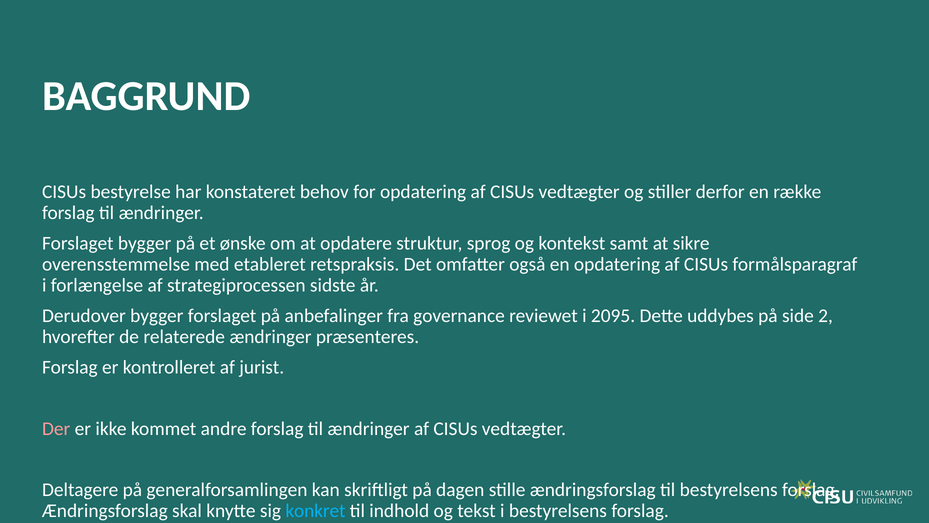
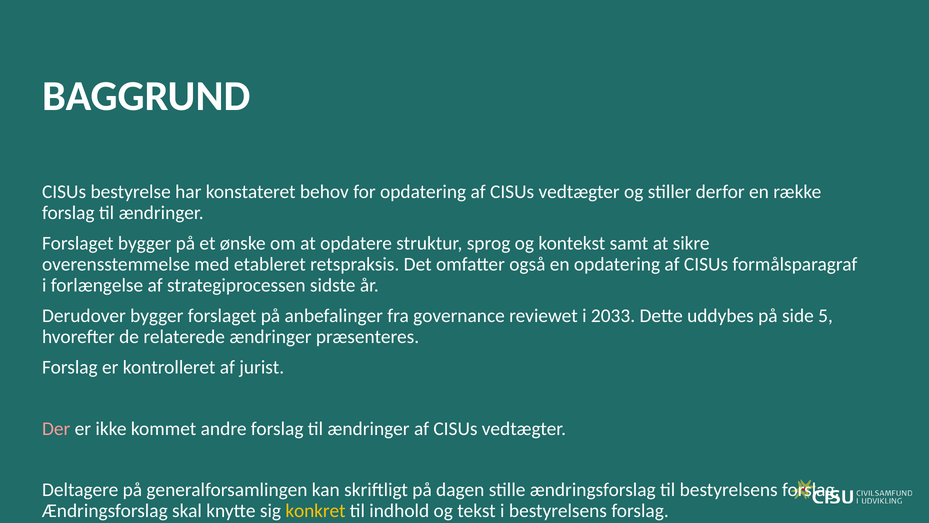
2095: 2095 -> 2033
2: 2 -> 5
konkret colour: light blue -> yellow
